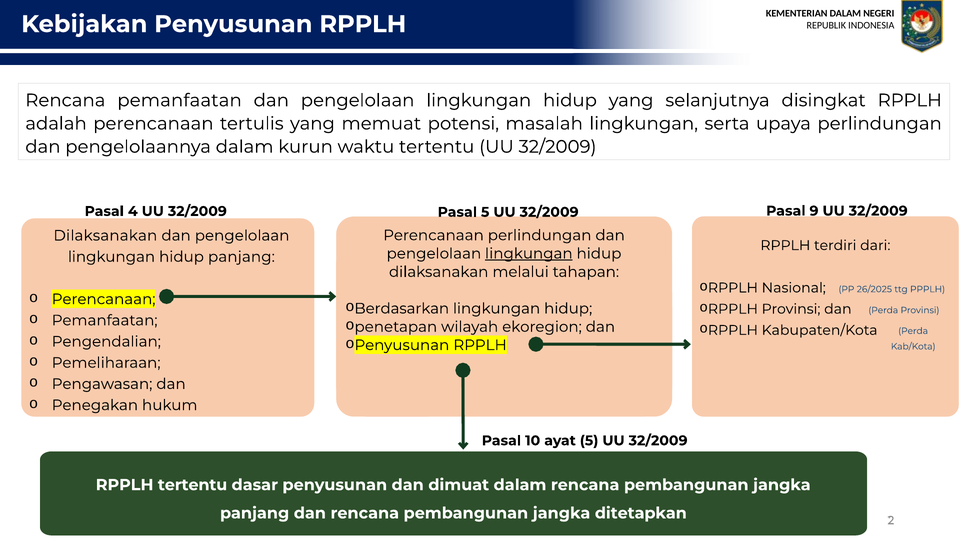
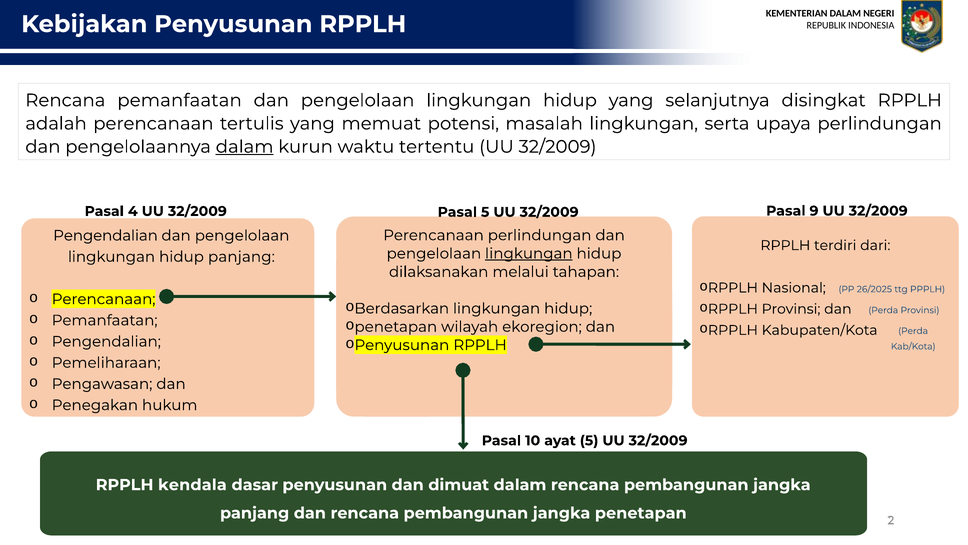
dalam at (245, 147) underline: none -> present
Dilaksanakan at (105, 235): Dilaksanakan -> Pengendalian
RPPLH tertentu: tertentu -> kendala
jangka ditetapkan: ditetapkan -> penetapan
